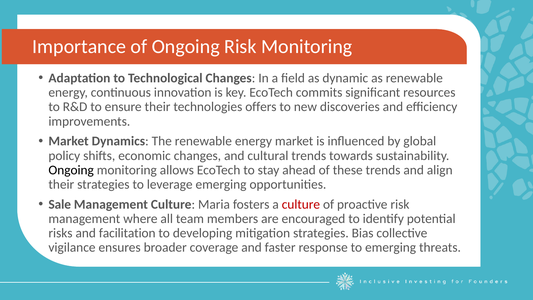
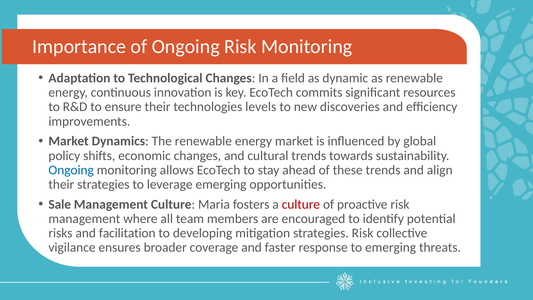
offers: offers -> levels
Ongoing at (71, 170) colour: black -> blue
strategies Bias: Bias -> Risk
